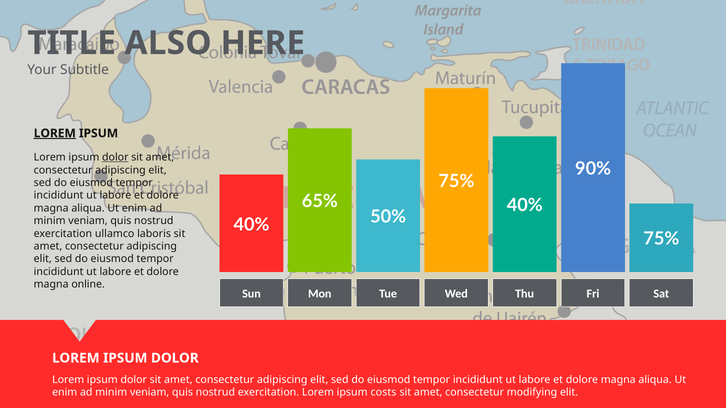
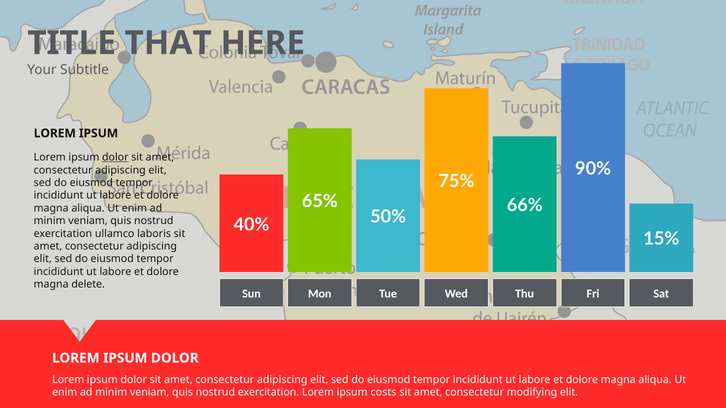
ALSO: ALSO -> THAT
LOREM at (55, 133) underline: present -> none
40% at (525, 206): 40% -> 66%
75% at (661, 239): 75% -> 15%
online: online -> delete
